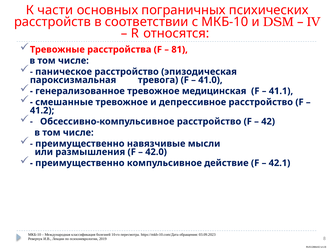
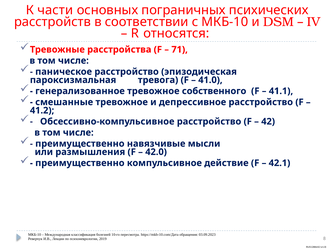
81: 81 -> 71
медицинская: медицинская -> собственного
